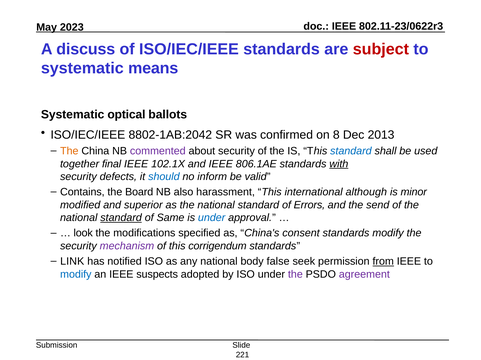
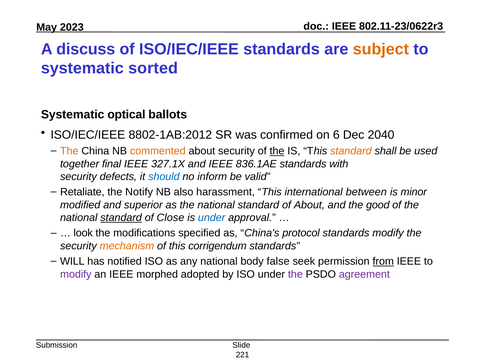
subject colour: red -> orange
means: means -> sorted
8802-1AB:2042: 8802-1AB:2042 -> 8802-1AB:2012
8: 8 -> 6
2013: 2013 -> 2040
commented colour: purple -> orange
the at (277, 151) underline: none -> present
standard at (351, 151) colour: blue -> orange
102.1X: 102.1X -> 327.1X
806.1AE: 806.1AE -> 836.1AE
with underline: present -> none
Contains: Contains -> Retaliate
Board: Board -> Notify
although: although -> between
of Errors: Errors -> About
send: send -> good
Same: Same -> Close
consent: consent -> protocol
mechanism colour: purple -> orange
LINK: LINK -> WILL
modify at (76, 275) colour: blue -> purple
suspects: suspects -> morphed
